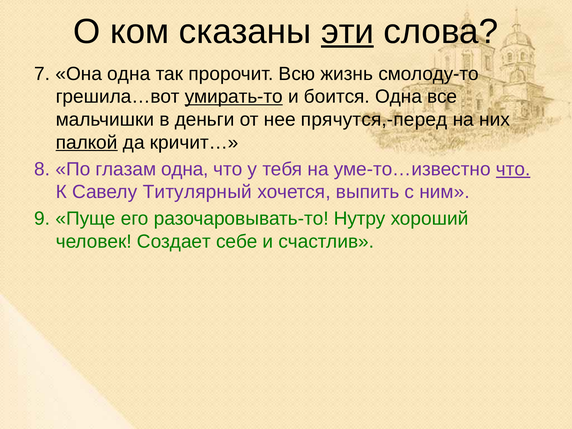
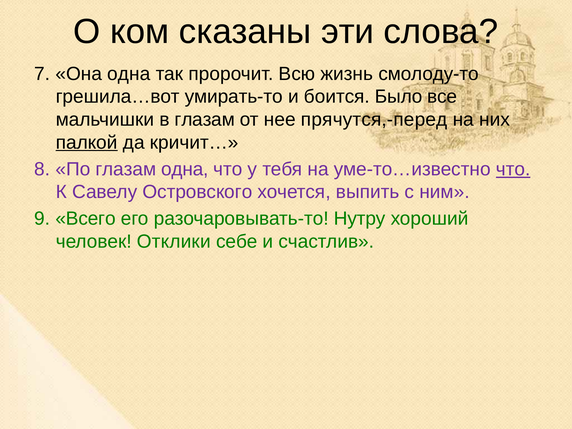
эти underline: present -> none
умирать-то underline: present -> none
боится Одна: Одна -> Было
в деньги: деньги -> глазам
Титулярный: Титулярный -> Островского
Пуще: Пуще -> Всего
Создает: Создает -> Отклики
